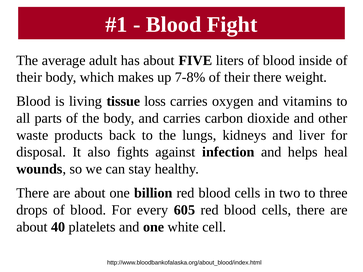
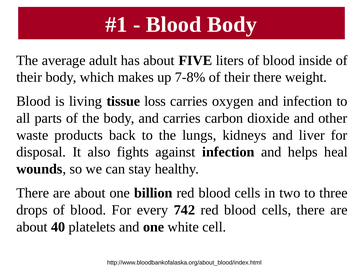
Blood Fight: Fight -> Body
and vitamins: vitamins -> infection
605: 605 -> 742
